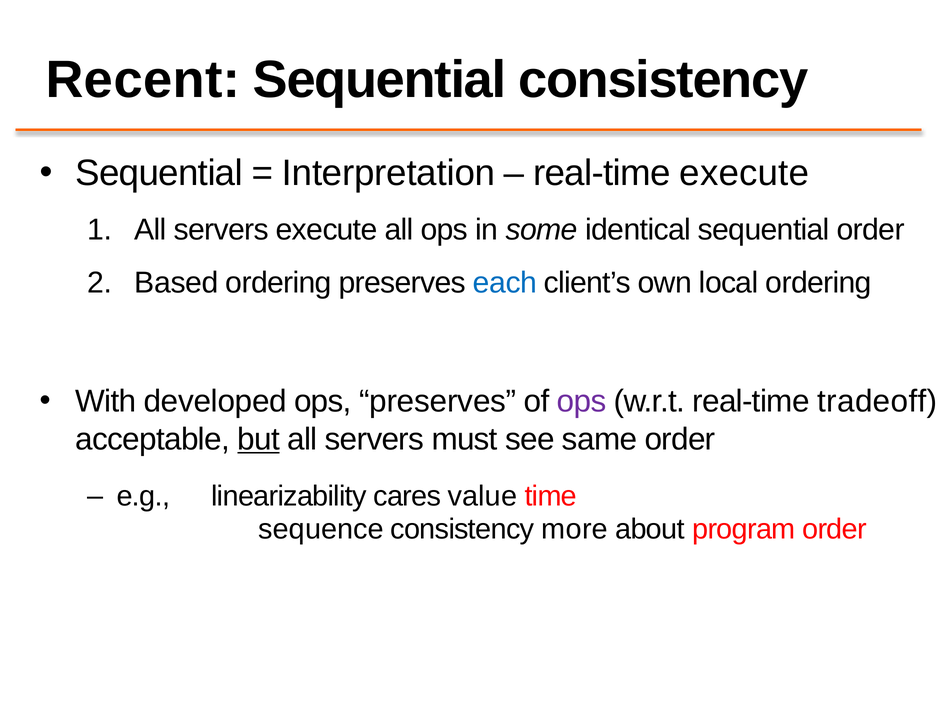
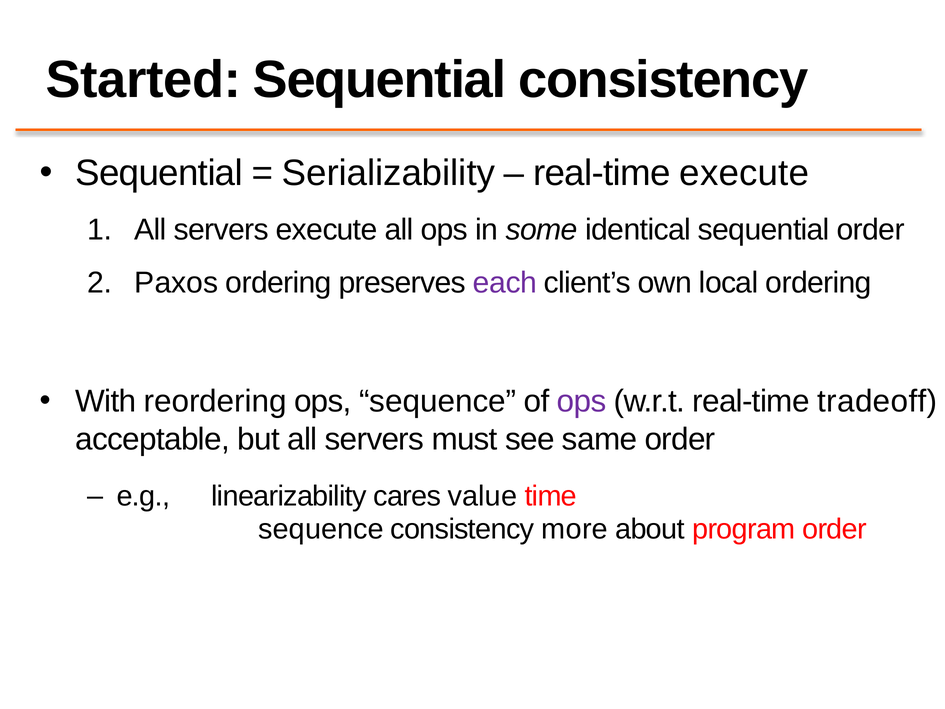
Recent: Recent -> Started
Interpretation: Interpretation -> Serializability
Based: Based -> Paxos
each colour: blue -> purple
developed: developed -> reordering
ops preserves: preserves -> sequence
but underline: present -> none
